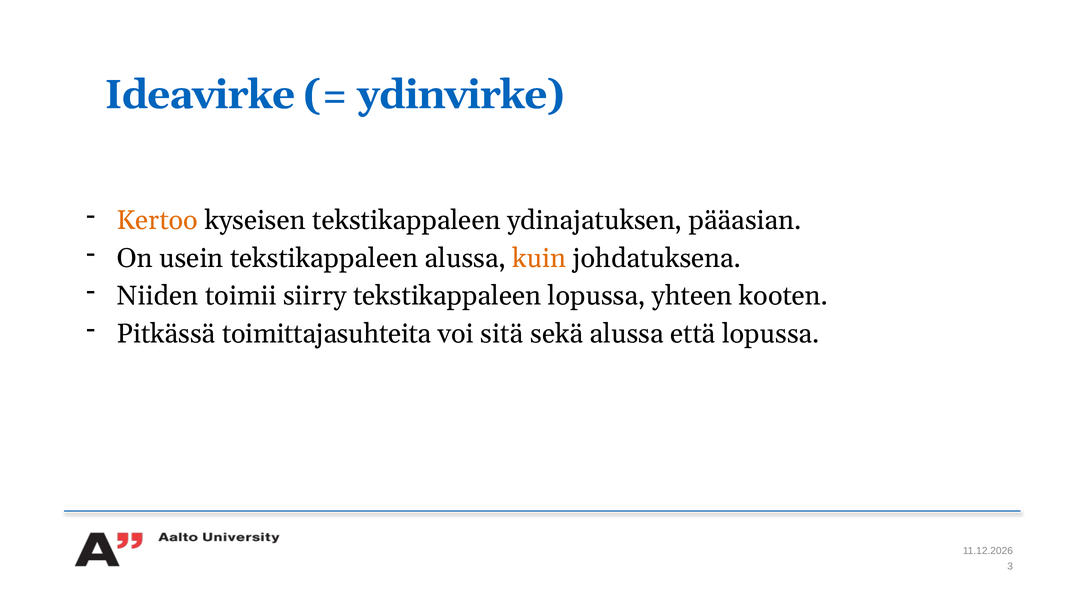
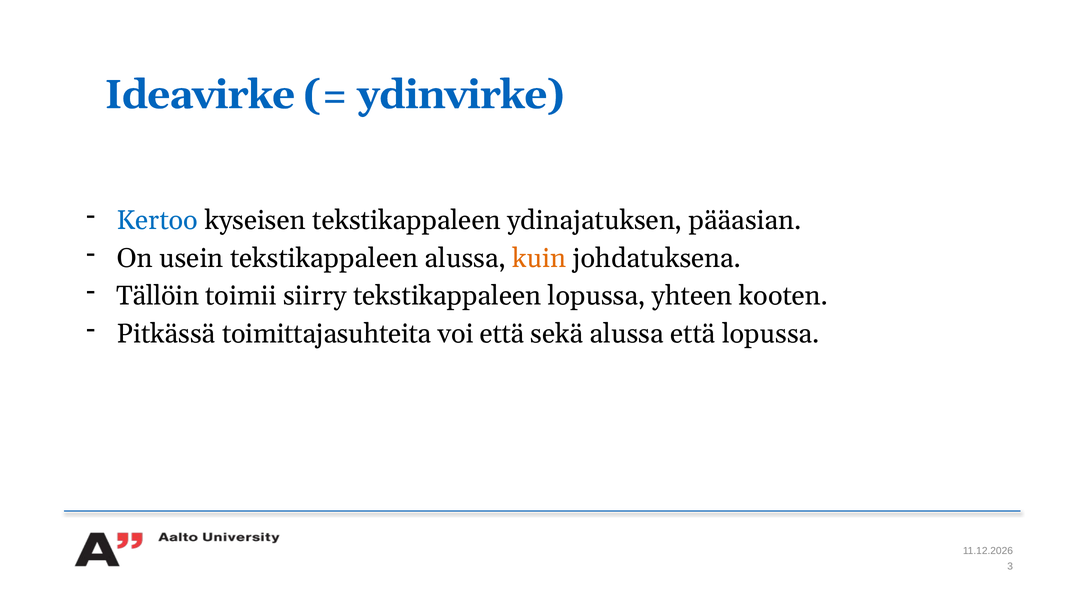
Kertoo colour: orange -> blue
Niiden: Niiden -> Tällöin
voi sitä: sitä -> että
